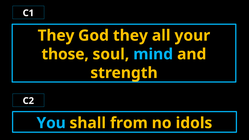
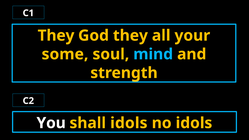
those: those -> some
You colour: light blue -> white
shall from: from -> idols
